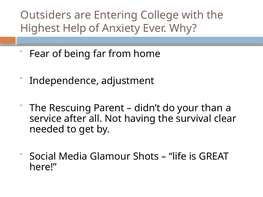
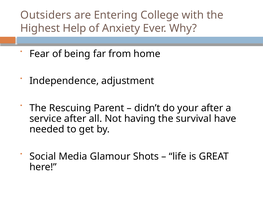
your than: than -> after
clear: clear -> have
